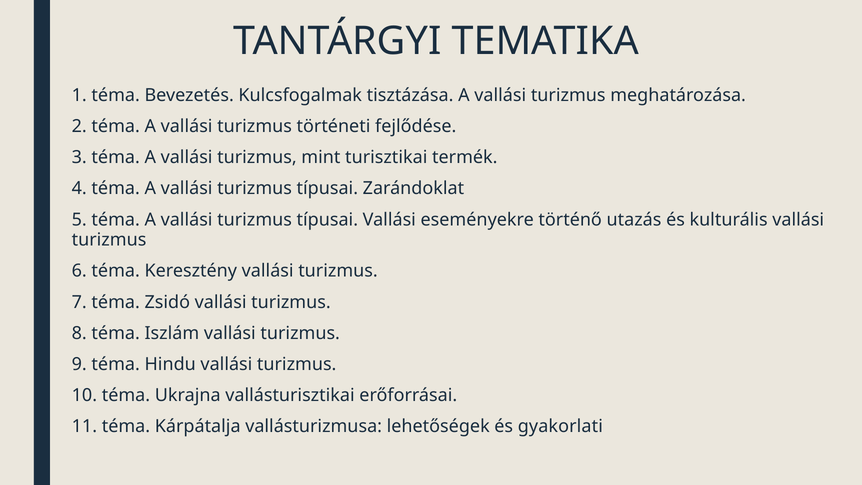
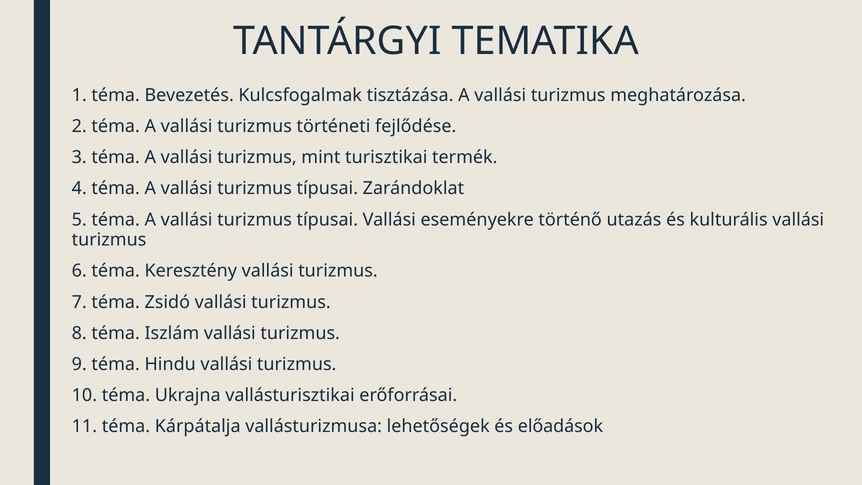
gyakorlati: gyakorlati -> előadások
